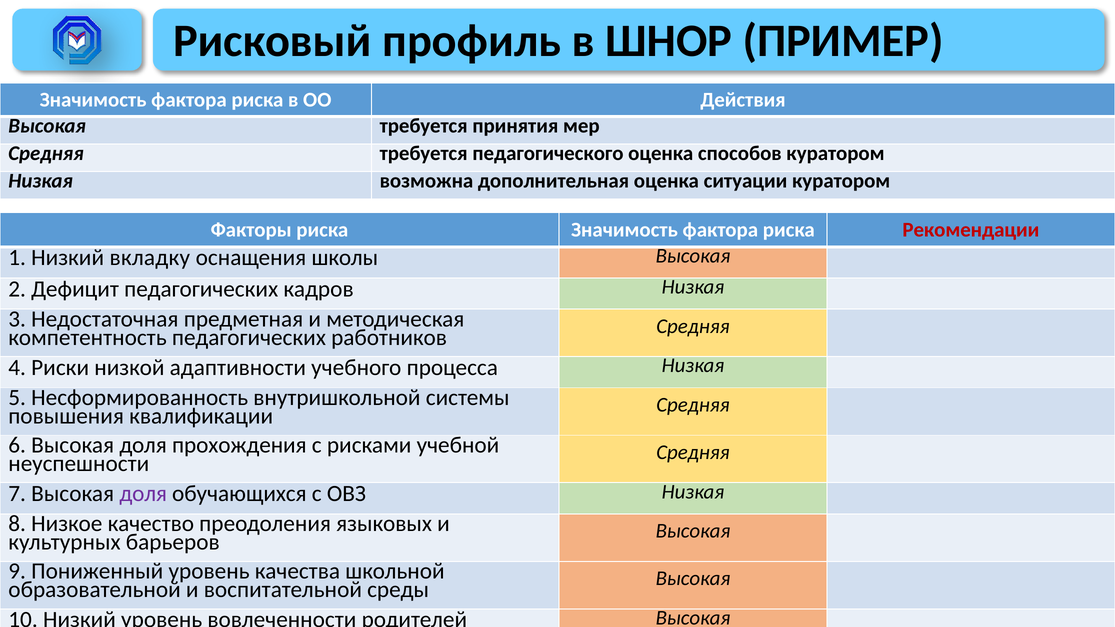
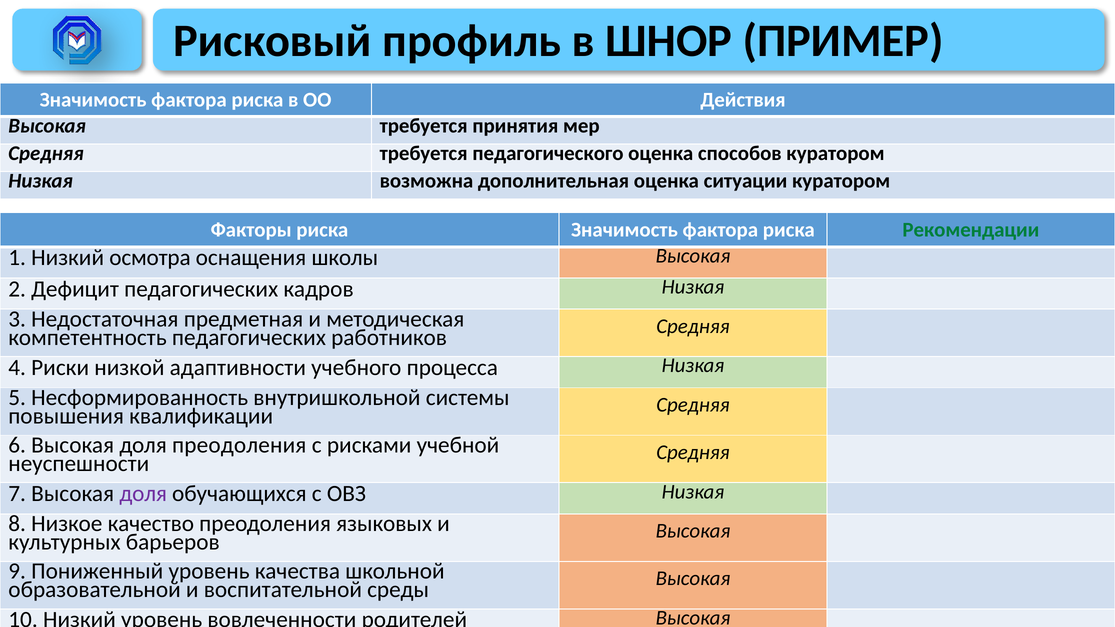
Рекомендации colour: red -> green
вкладку: вкладку -> осмотра
доля прохождения: прохождения -> преодоления
